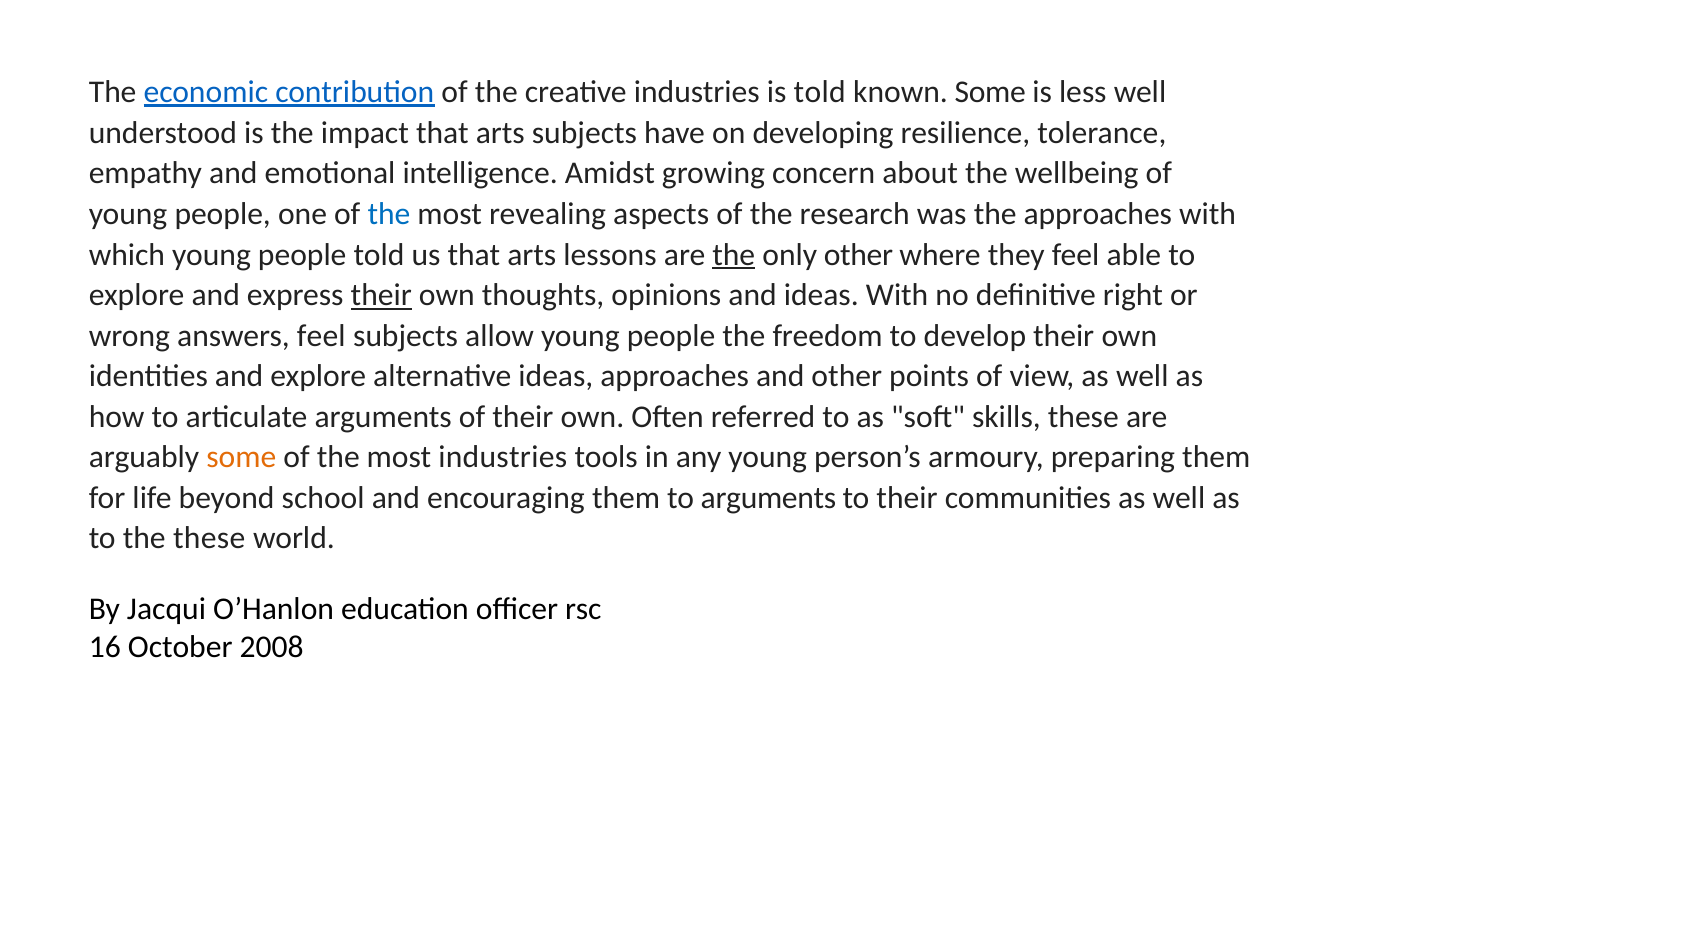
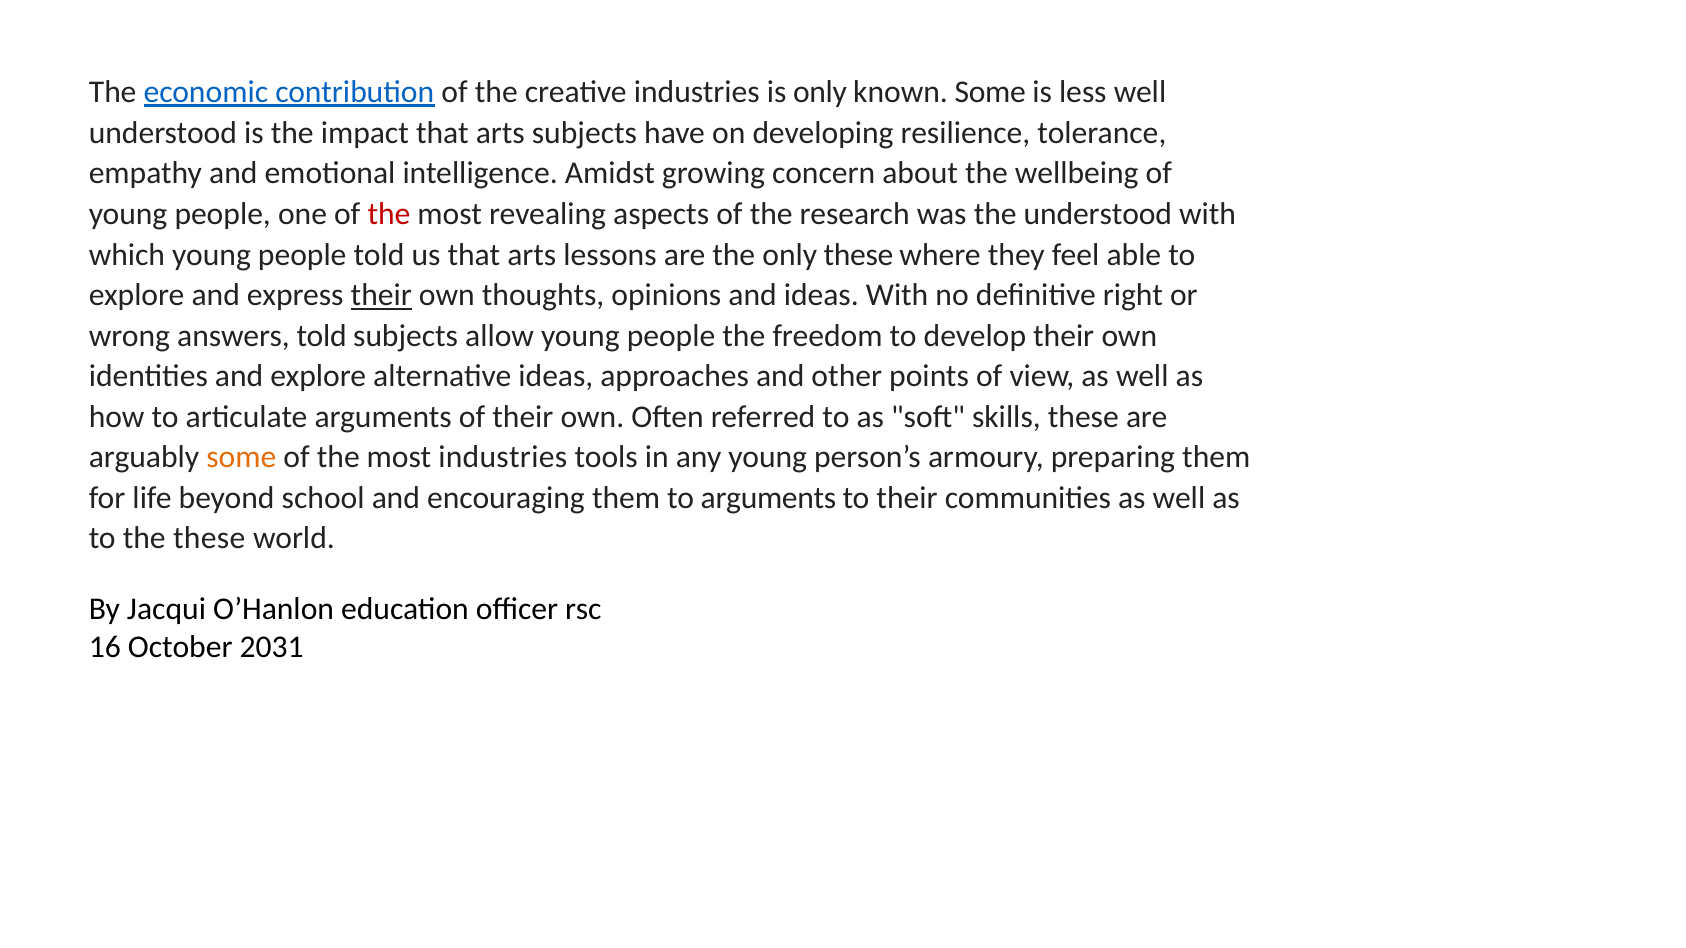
is told: told -> only
the at (389, 214) colour: blue -> red
the approaches: approaches -> understood
the at (734, 255) underline: present -> none
only other: other -> these
answers feel: feel -> told
2008: 2008 -> 2031
